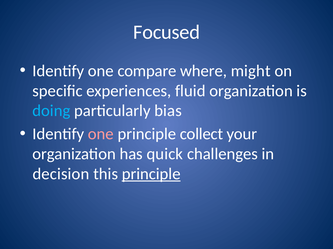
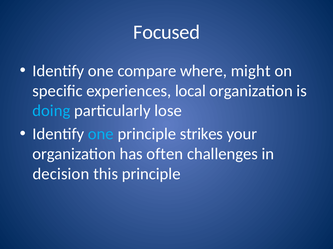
fluid: fluid -> local
bias: bias -> lose
one at (101, 134) colour: pink -> light blue
collect: collect -> strikes
quick: quick -> often
principle at (151, 174) underline: present -> none
